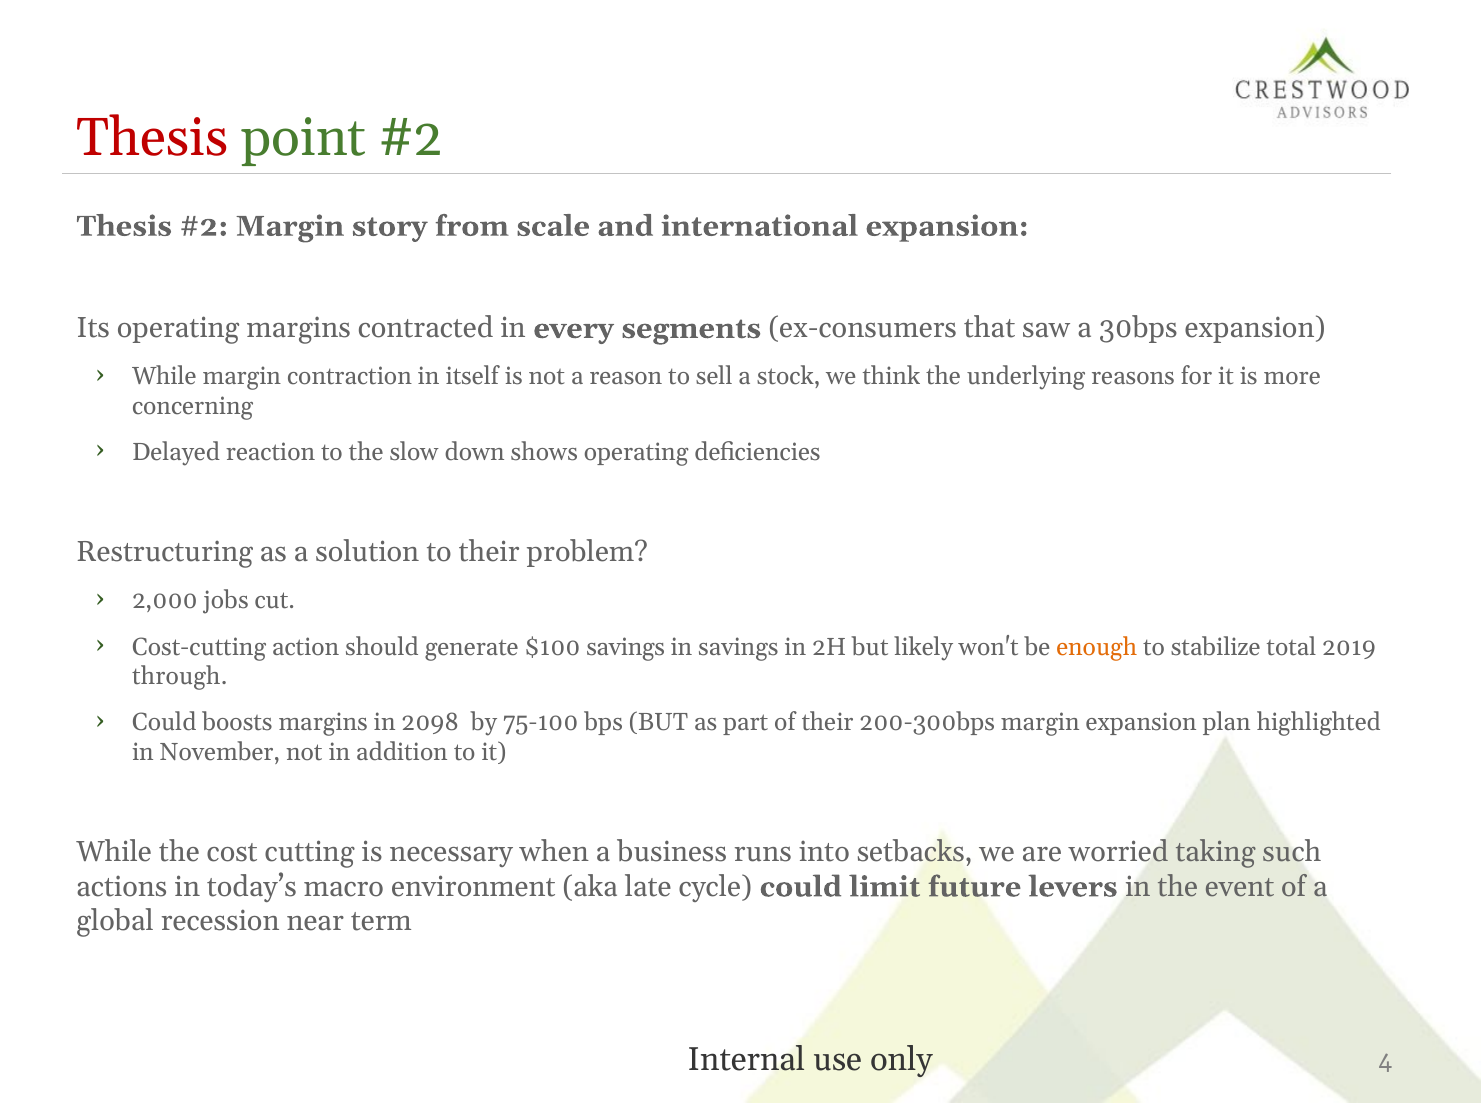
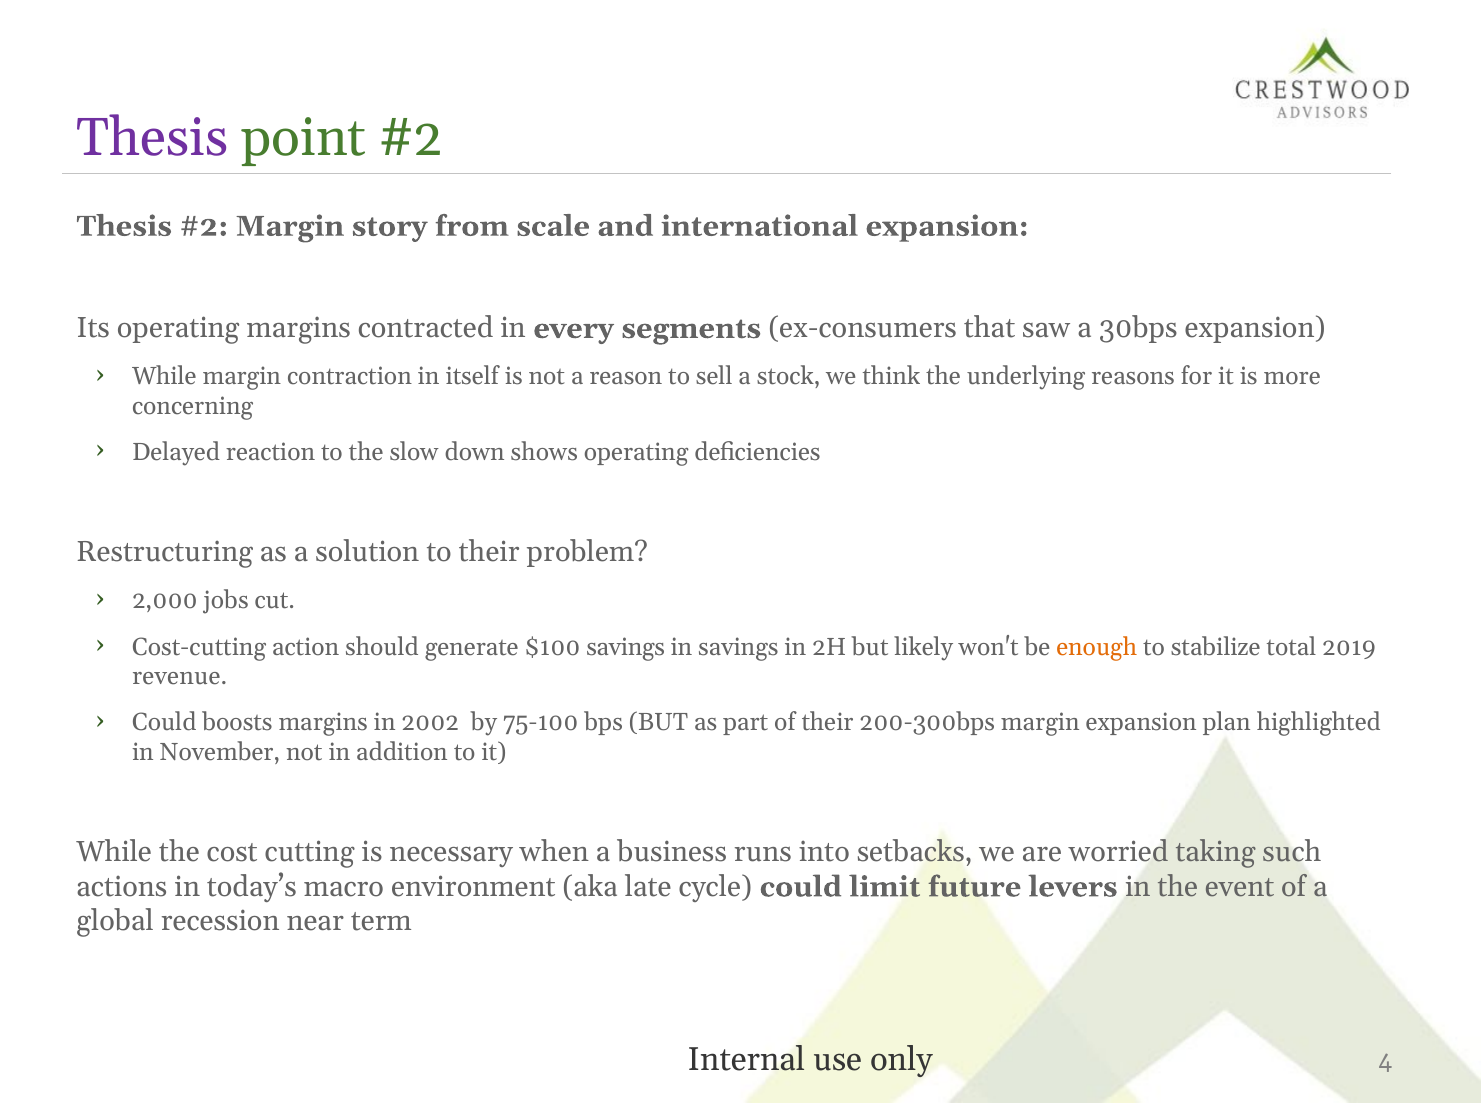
Thesis at (152, 137) colour: red -> purple
through: through -> revenue
2098: 2098 -> 2002
